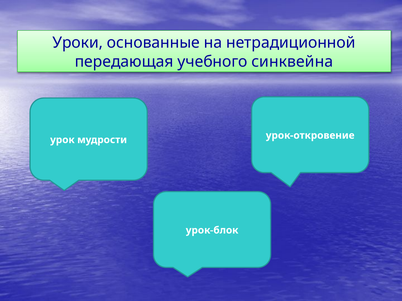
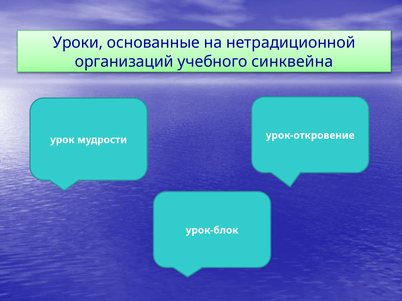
передающая: передающая -> организаций
